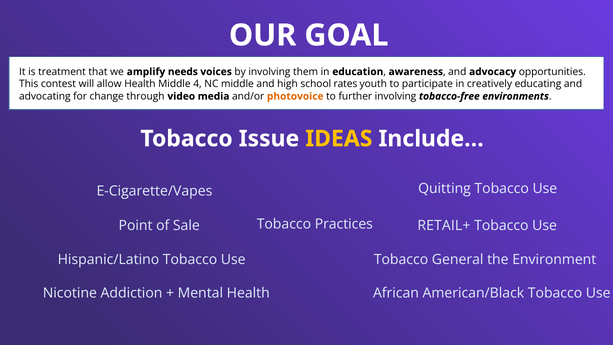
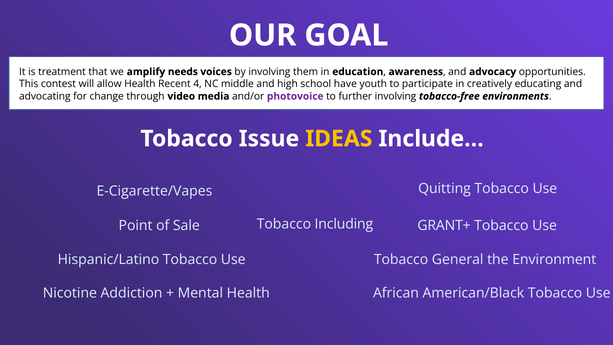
Health Middle: Middle -> Recent
rates: rates -> have
photovoice colour: orange -> purple
Practices: Practices -> Including
RETAIL+: RETAIL+ -> GRANT+
